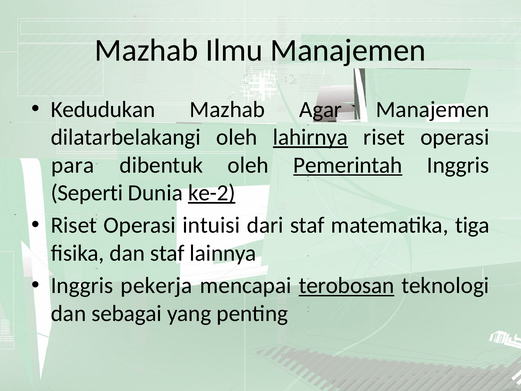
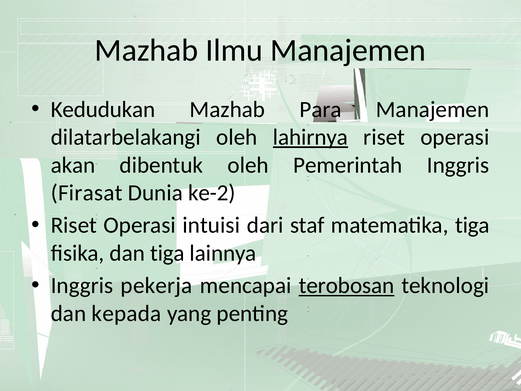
Agar: Agar -> Para
para: para -> akan
Pemerintah underline: present -> none
Seperti: Seperti -> Firasat
ke-2 underline: present -> none
dan staf: staf -> tiga
sebagai: sebagai -> kepada
